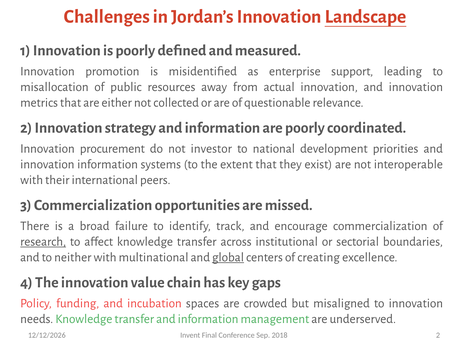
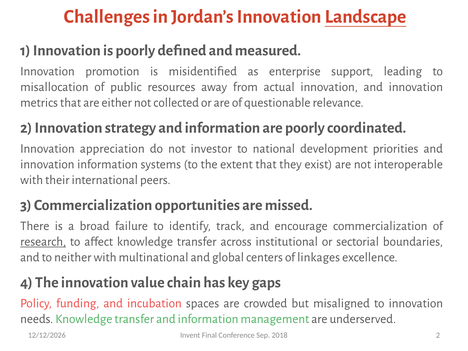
procurement: procurement -> appreciation
global underline: present -> none
creating: creating -> linkages
